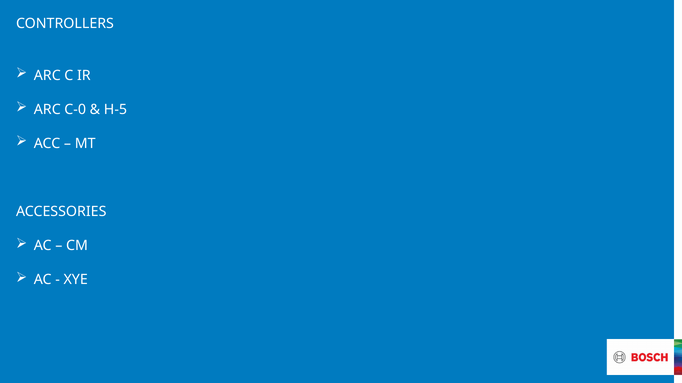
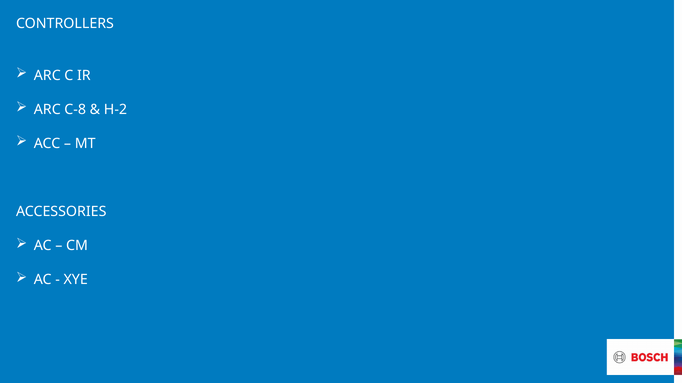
C-0: C-0 -> C-8
H-5: H-5 -> H-2
